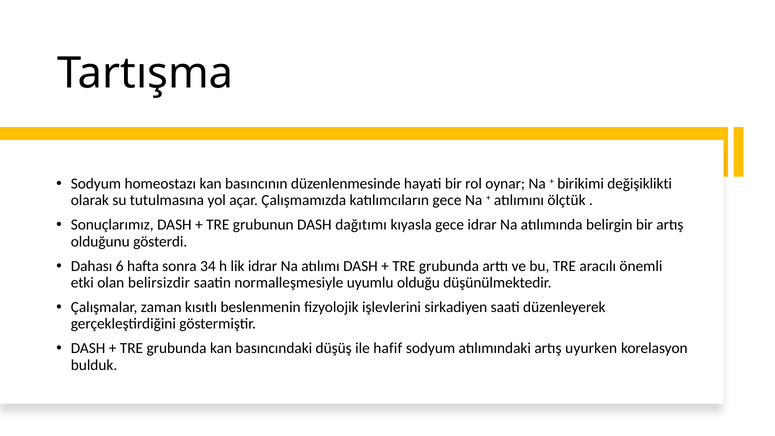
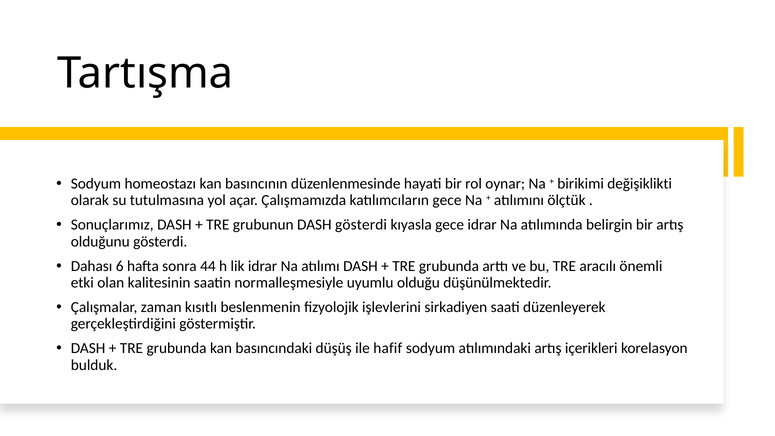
DASH dağıtımı: dağıtımı -> gösterdi
34: 34 -> 44
belirsizdir: belirsizdir -> kalitesinin
uyurken: uyurken -> içerikleri
